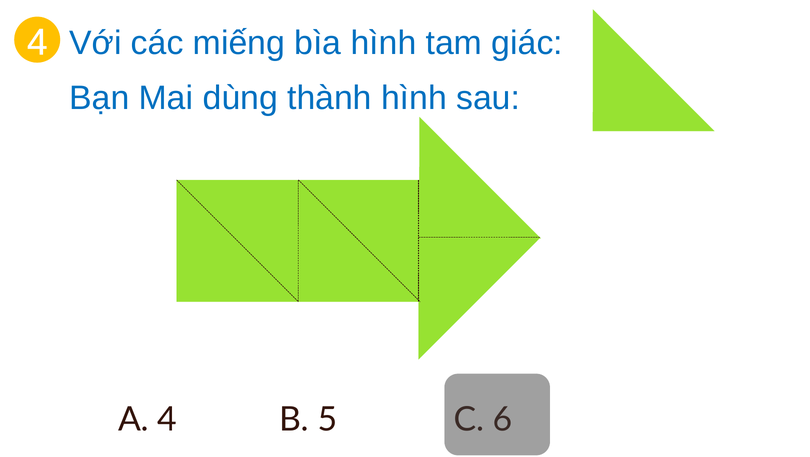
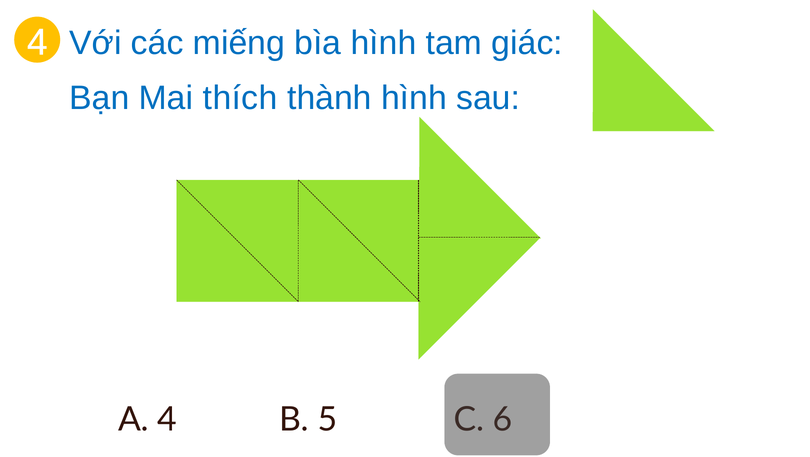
dùng: dùng -> thích
